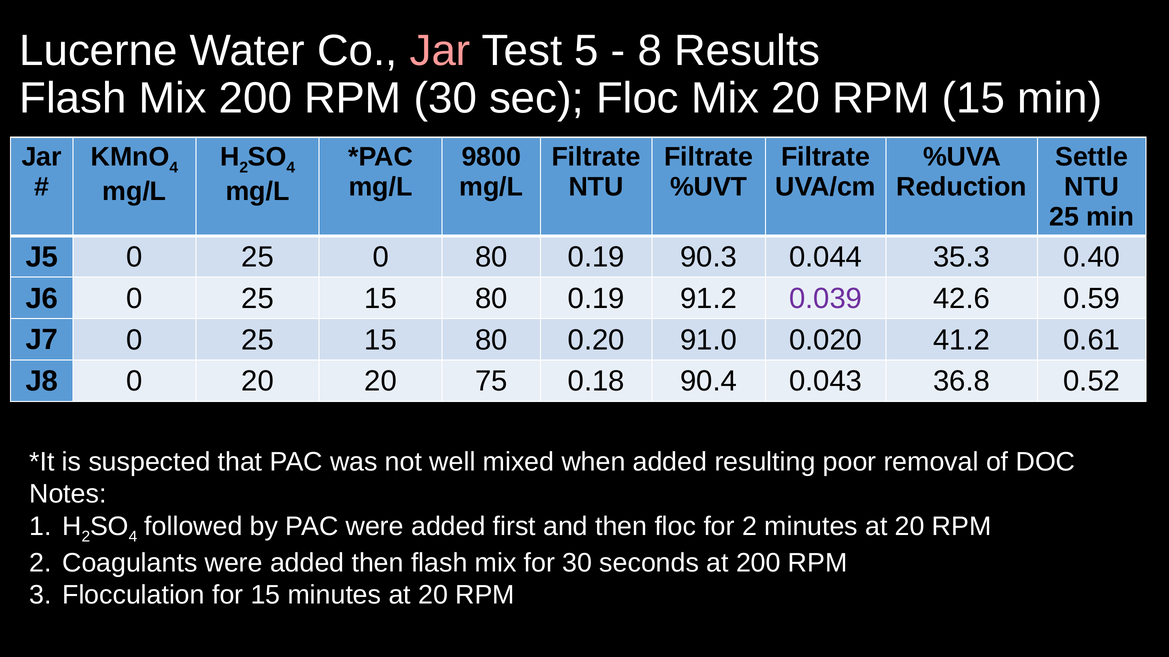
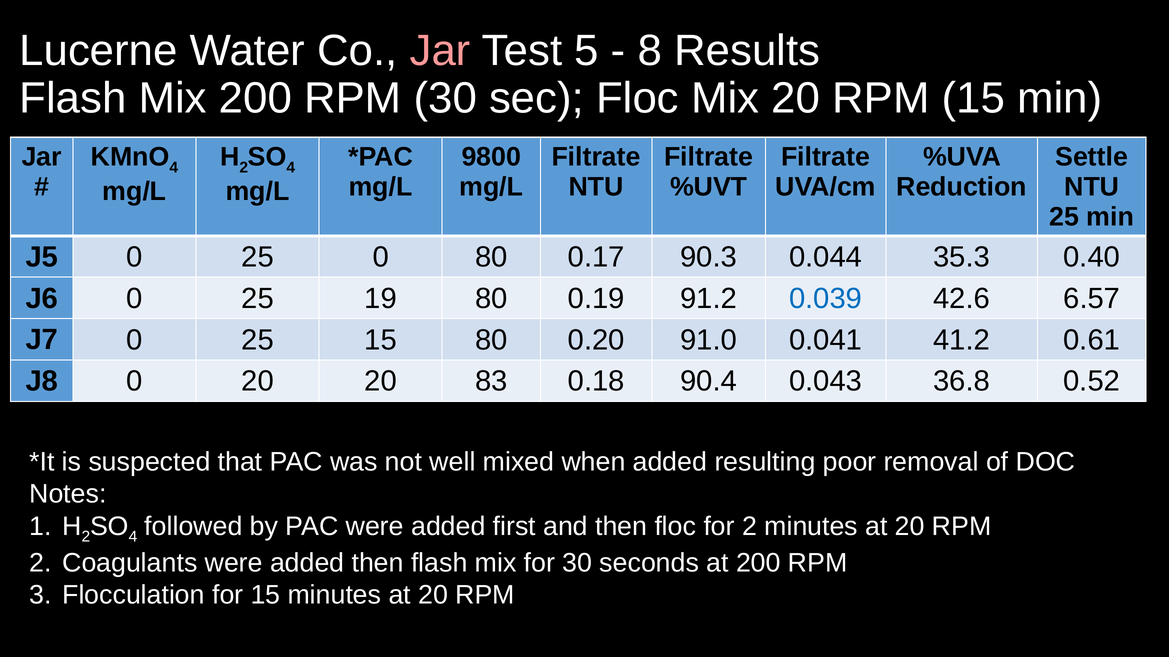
0 80 0.19: 0.19 -> 0.17
J6 0 25 15: 15 -> 19
0.039 colour: purple -> blue
0.59: 0.59 -> 6.57
0.020: 0.020 -> 0.041
75: 75 -> 83
